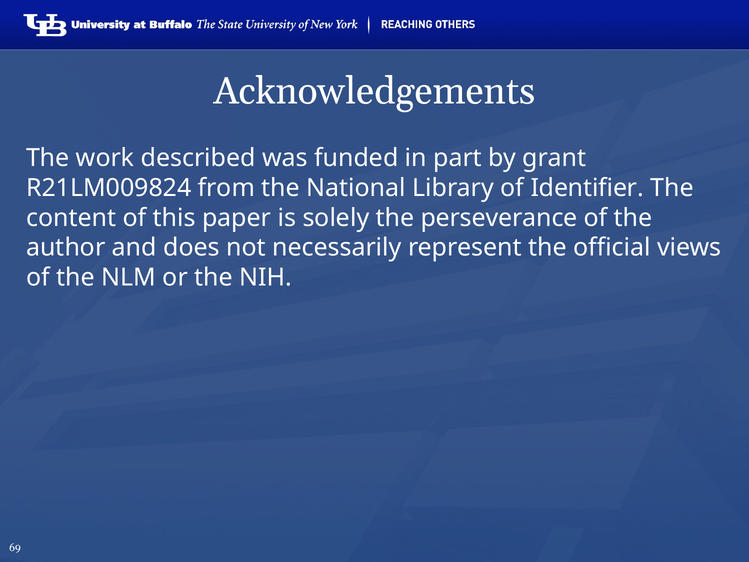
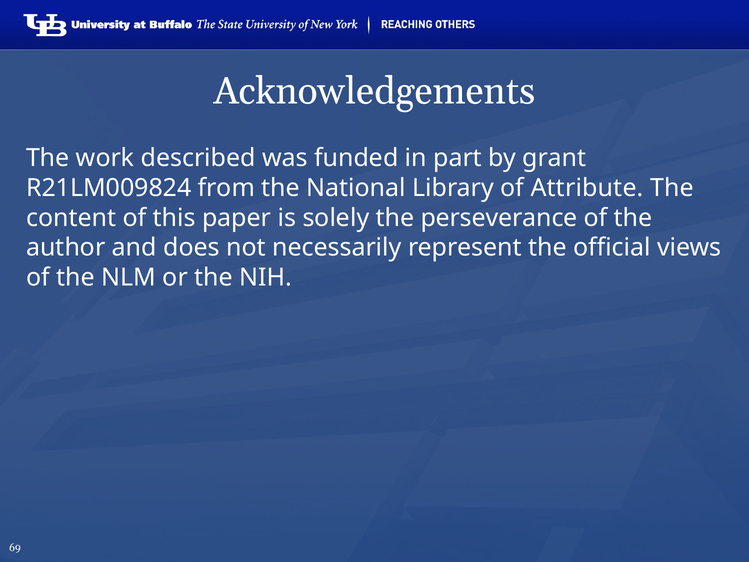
Identifier: Identifier -> Attribute
